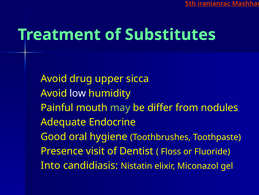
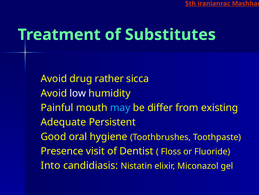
upper: upper -> rather
may colour: light green -> light blue
nodules: nodules -> existing
Endocrine: Endocrine -> Persistent
